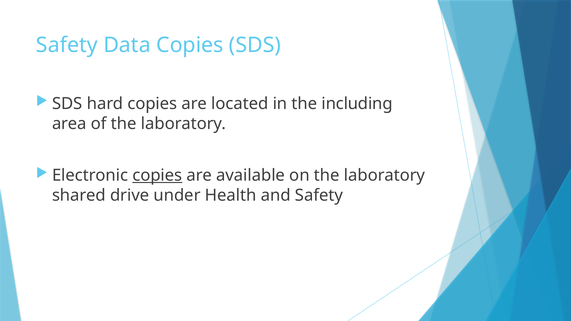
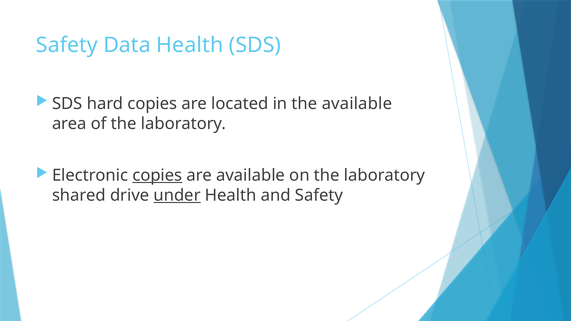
Data Copies: Copies -> Health
the including: including -> available
under underline: none -> present
